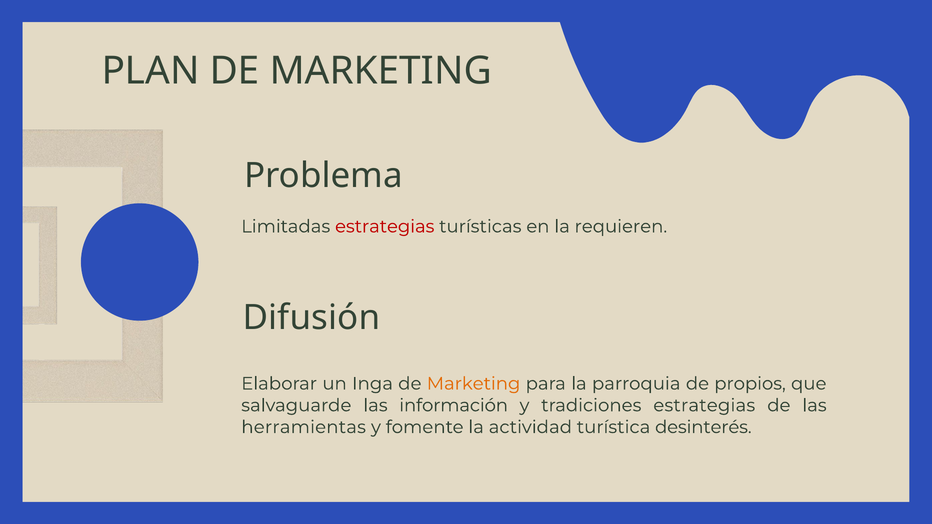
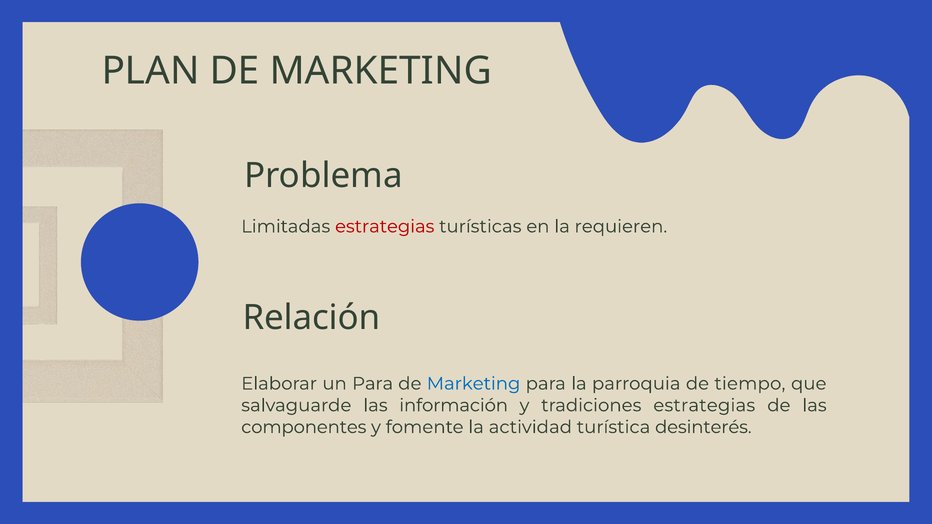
Difusión: Difusión -> Relación
un Inga: Inga -> Para
Marketing at (474, 384) colour: orange -> blue
propios: propios -> tiempo
herramientas: herramientas -> componentes
